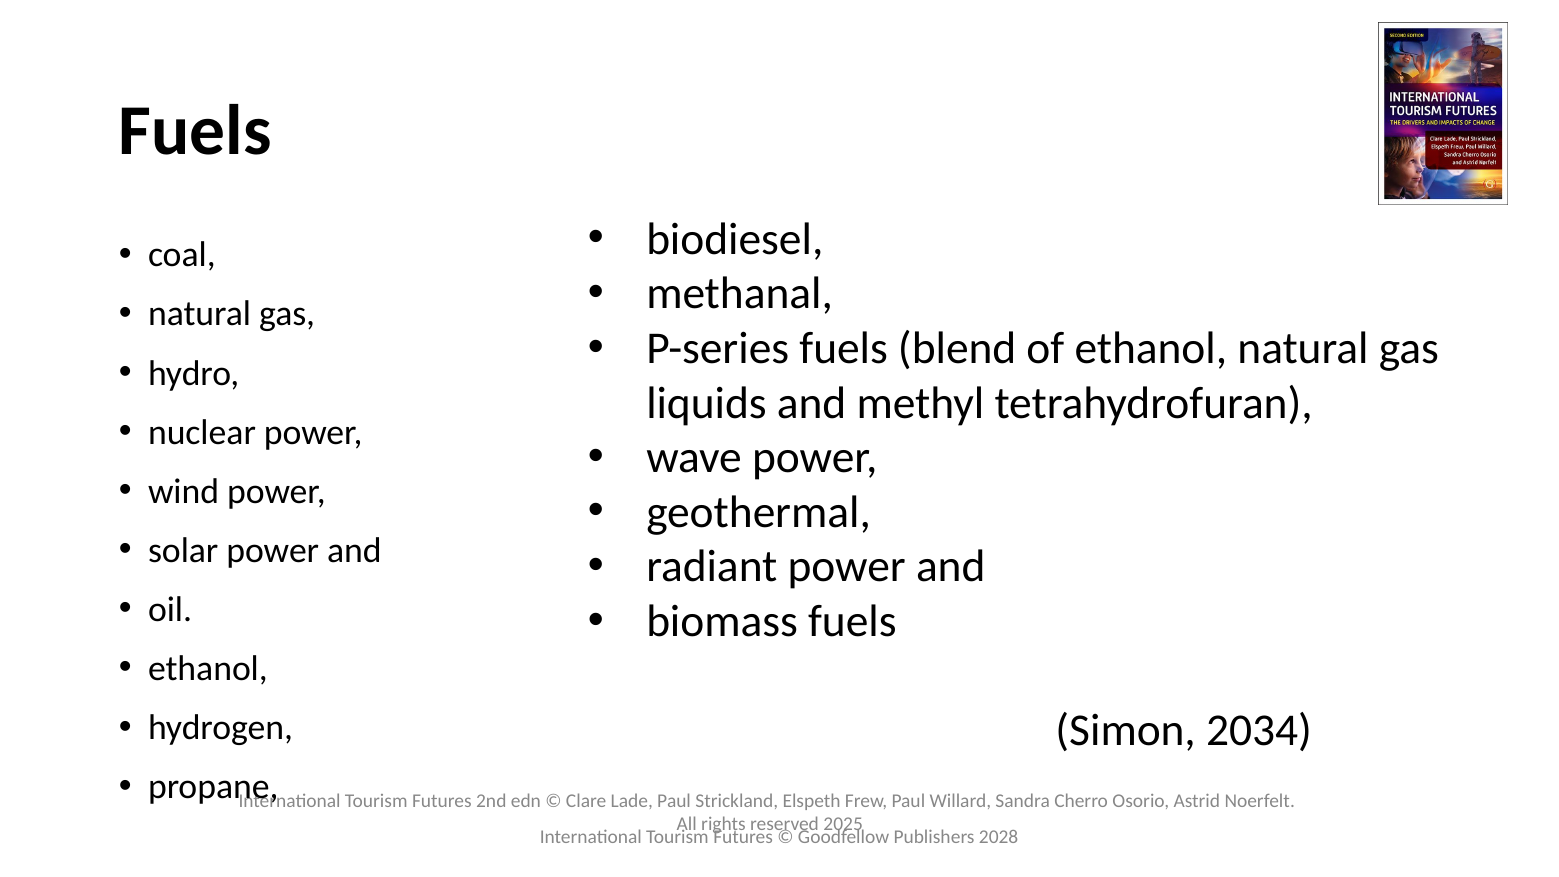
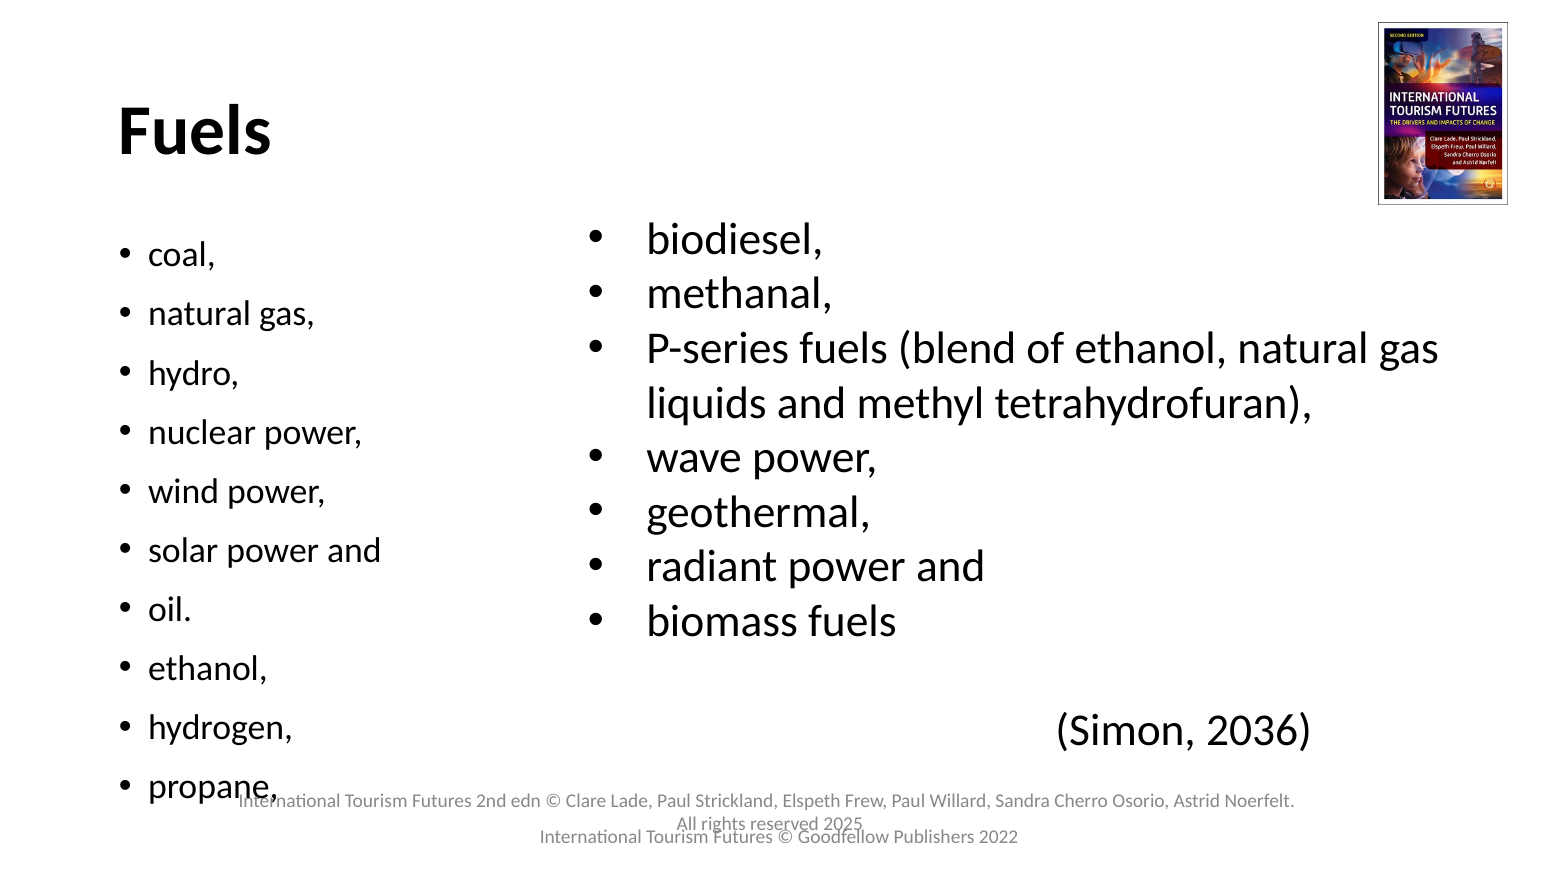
2034: 2034 -> 2036
2028: 2028 -> 2022
